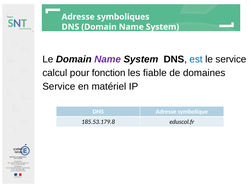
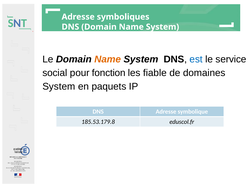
Name at (108, 59) colour: purple -> orange
calcul: calcul -> social
Service at (59, 87): Service -> System
matériel: matériel -> paquets
